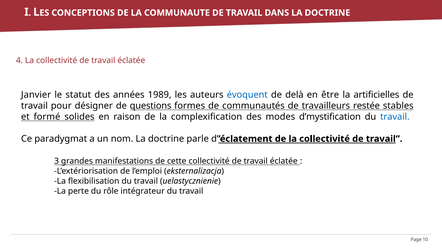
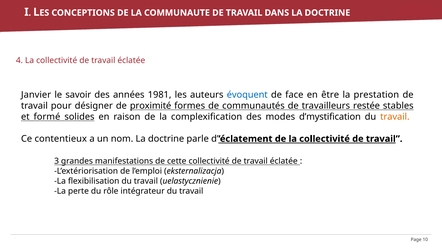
statut: statut -> savoir
1989: 1989 -> 1981
delà: delà -> face
artificielles: artificielles -> prestation
questions: questions -> proximité
travail at (395, 117) colour: blue -> orange
paradygmat: paradygmat -> contentieux
